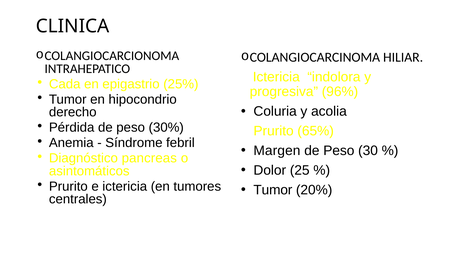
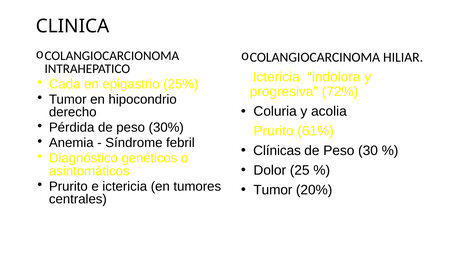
96%: 96% -> 72%
65%: 65% -> 61%
Margen: Margen -> Clínicas
pancreas: pancreas -> genéticos
